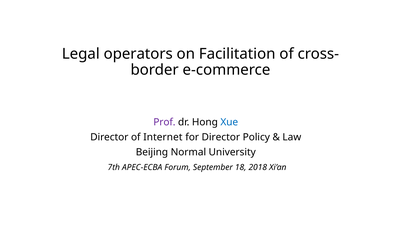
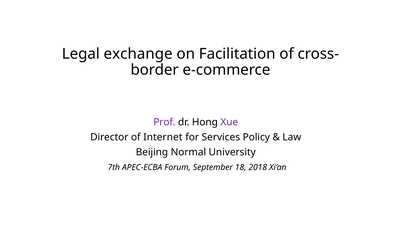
operators: operators -> exchange
Xue colour: blue -> purple
for Director: Director -> Services
